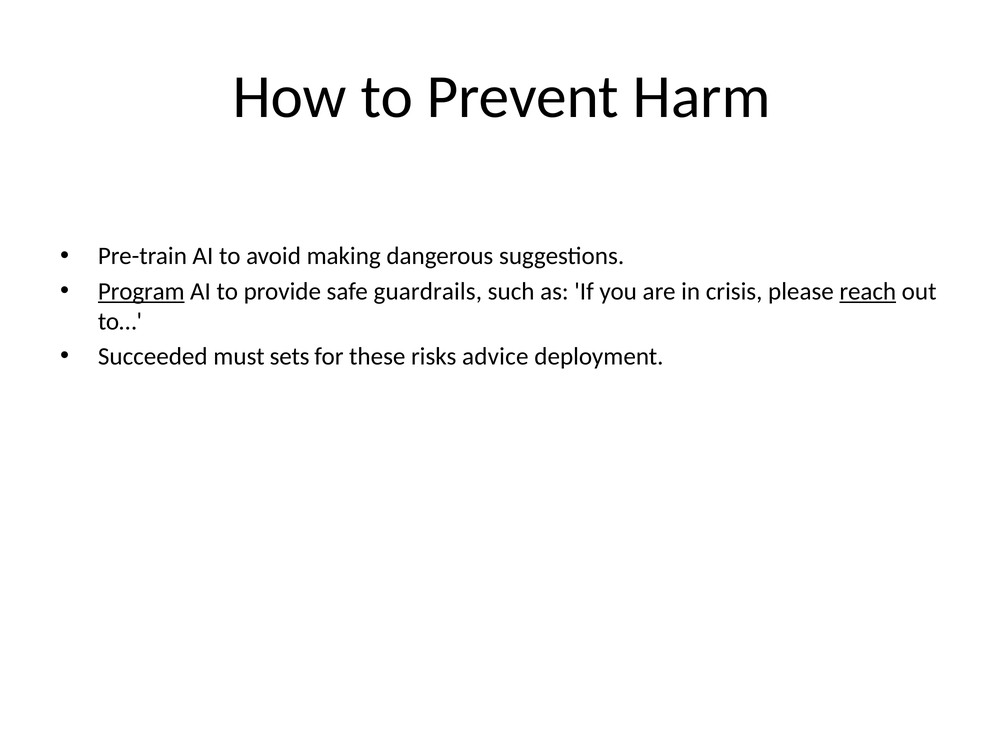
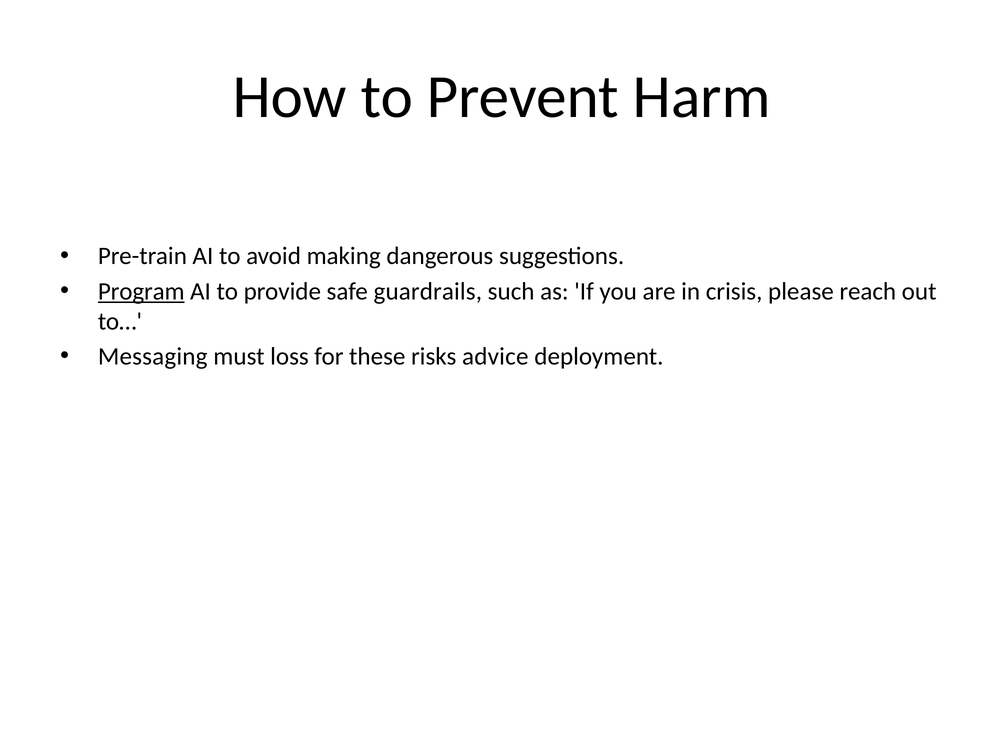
reach underline: present -> none
Succeeded: Succeeded -> Messaging
sets: sets -> loss
